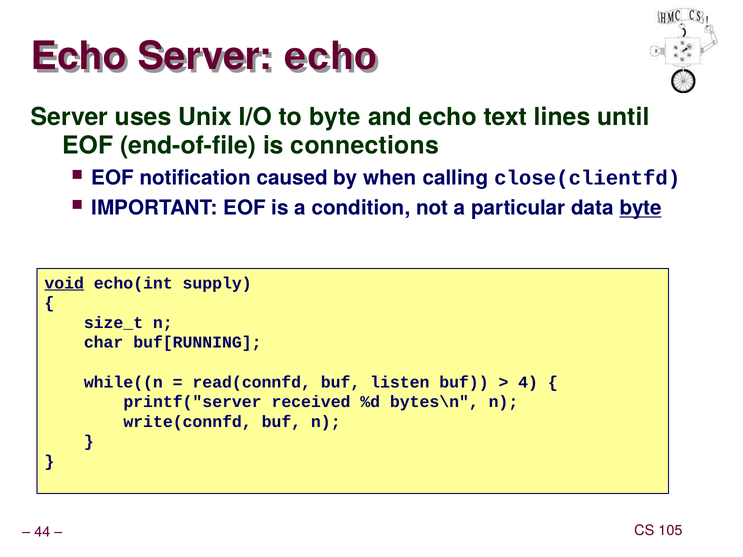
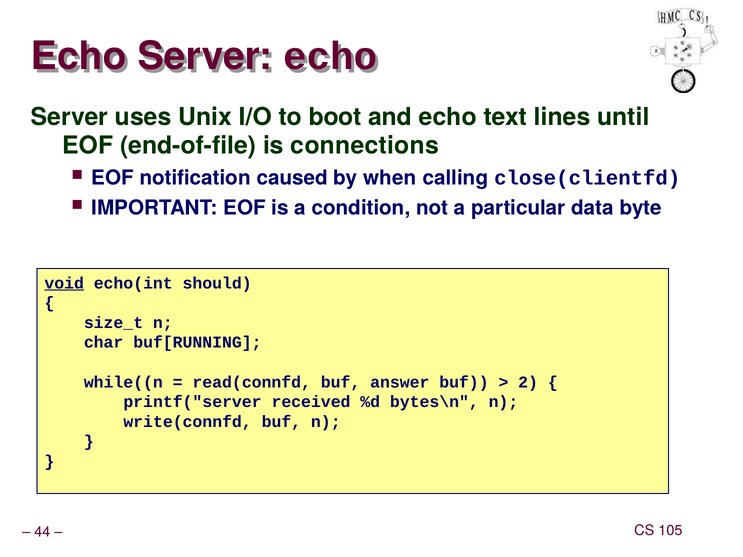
to byte: byte -> boot
byte at (641, 208) underline: present -> none
supply: supply -> should
listen: listen -> answer
4: 4 -> 2
